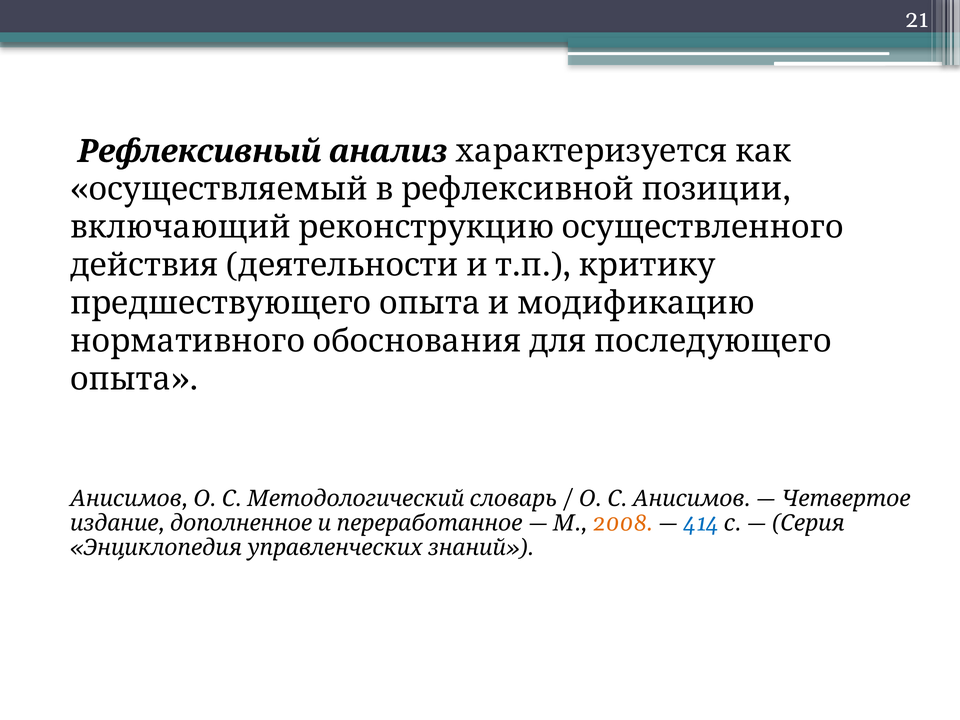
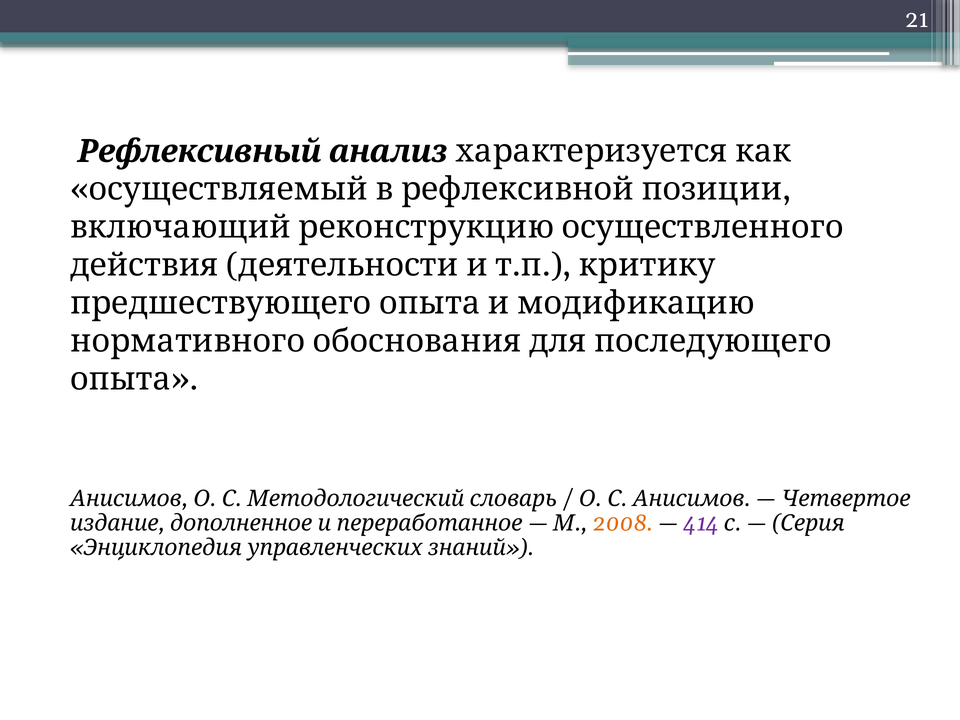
414 colour: blue -> purple
